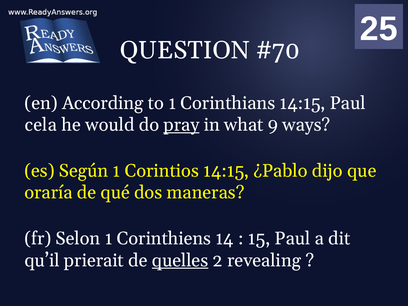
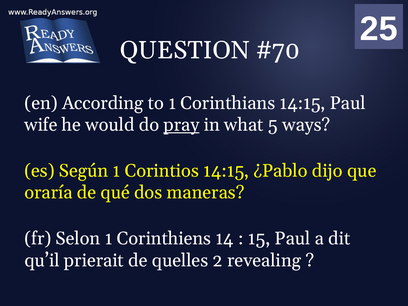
cela: cela -> wife
9: 9 -> 5
quelles underline: present -> none
